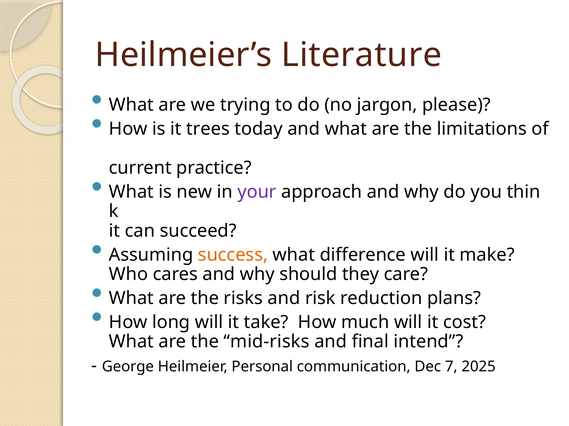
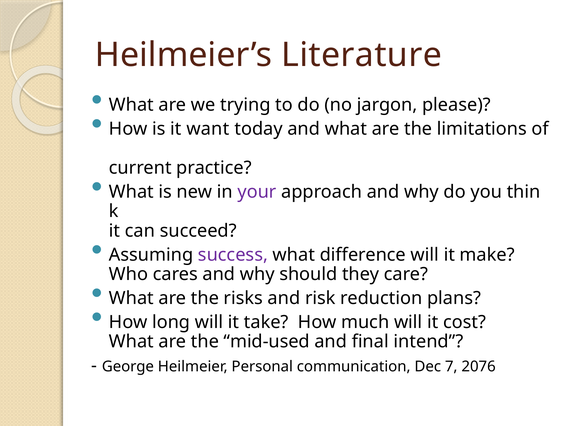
trees: trees -> want
success colour: orange -> purple
mid-risks: mid-risks -> mid-used
2025: 2025 -> 2076
